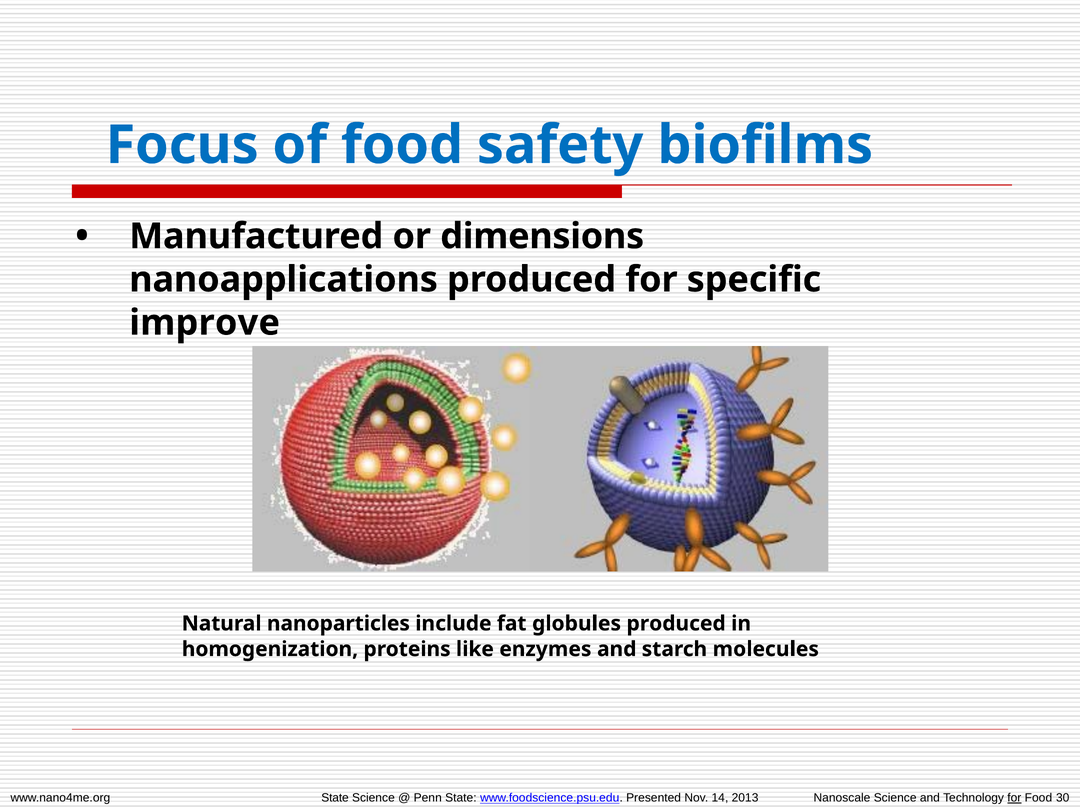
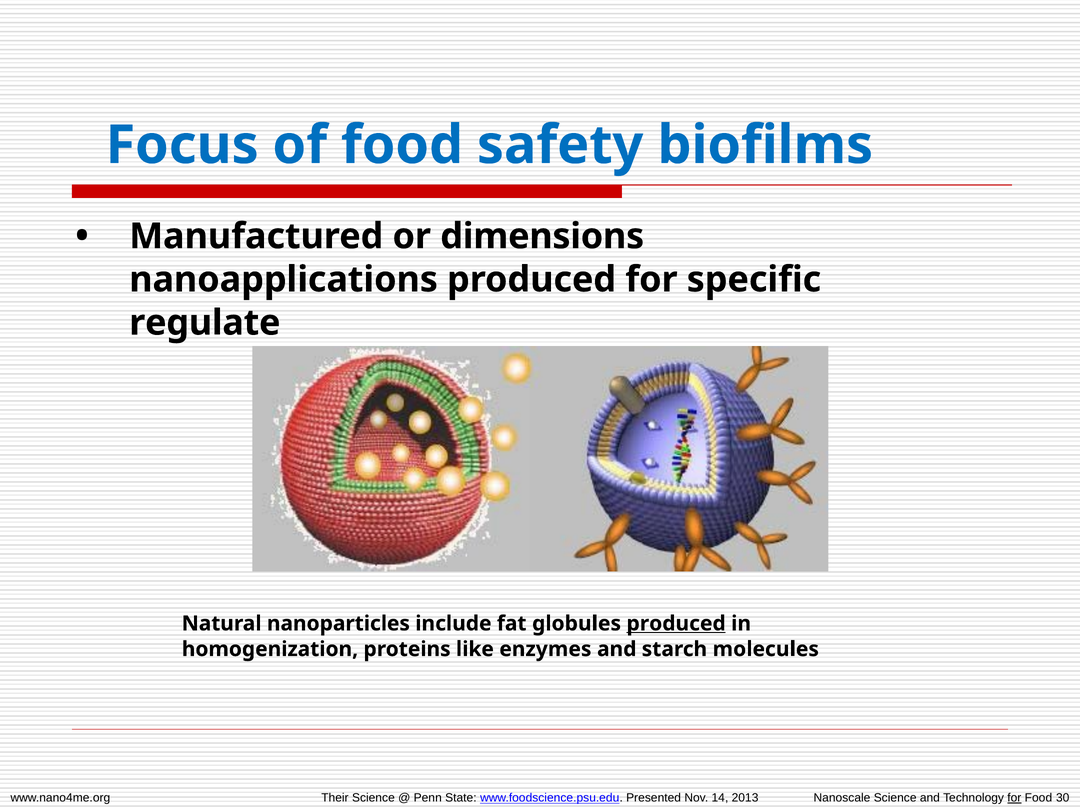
improve: improve -> regulate
produced at (676, 624) underline: none -> present
State at (335, 798): State -> Their
